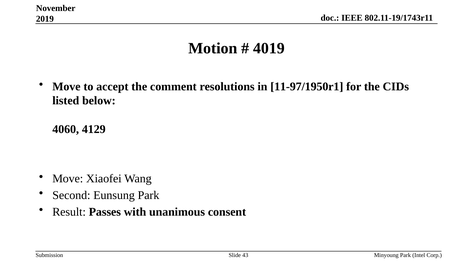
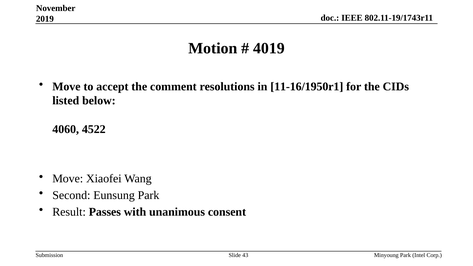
11-97/1950r1: 11-97/1950r1 -> 11-16/1950r1
4129: 4129 -> 4522
